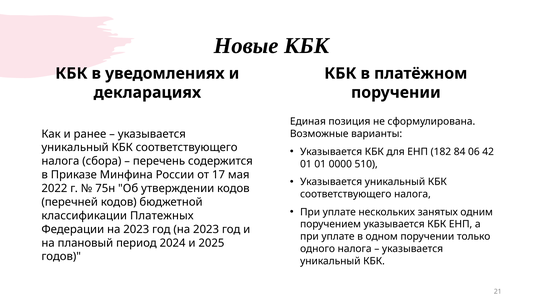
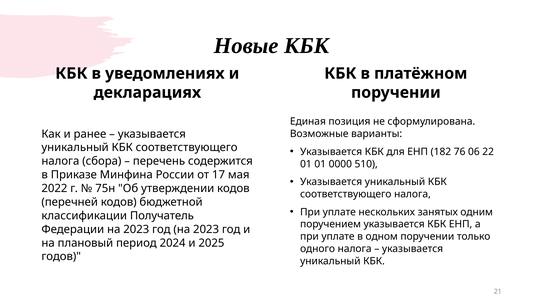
84: 84 -> 76
42: 42 -> 22
Платежных: Платежных -> Получатель
